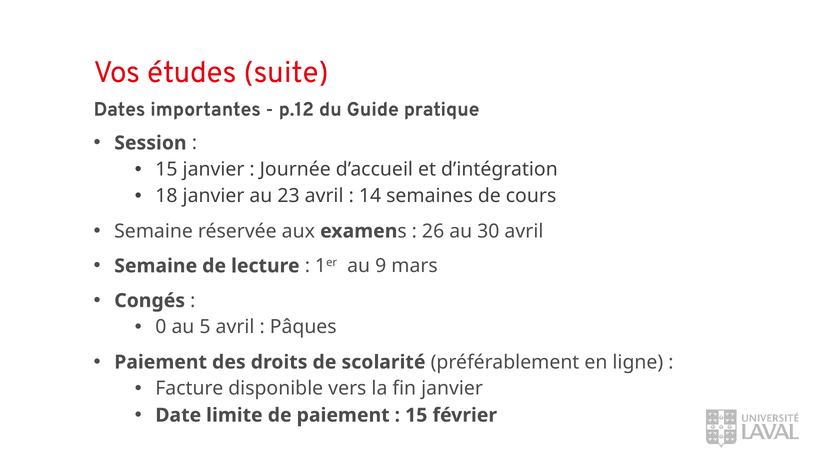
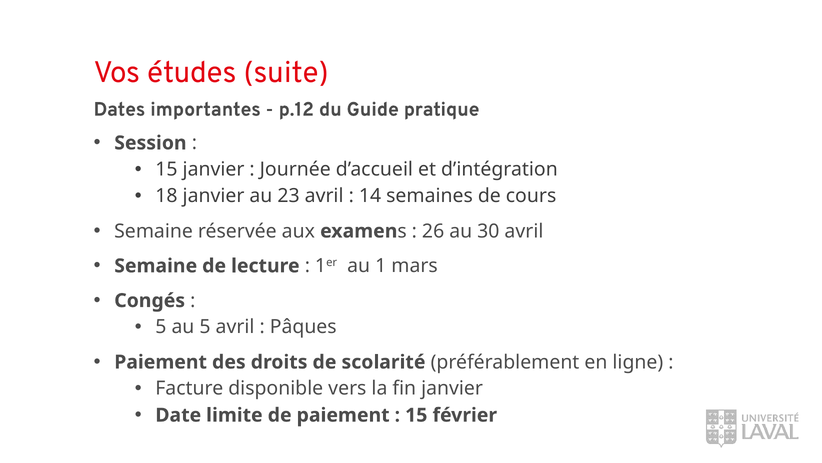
9: 9 -> 1
0 at (161, 327): 0 -> 5
